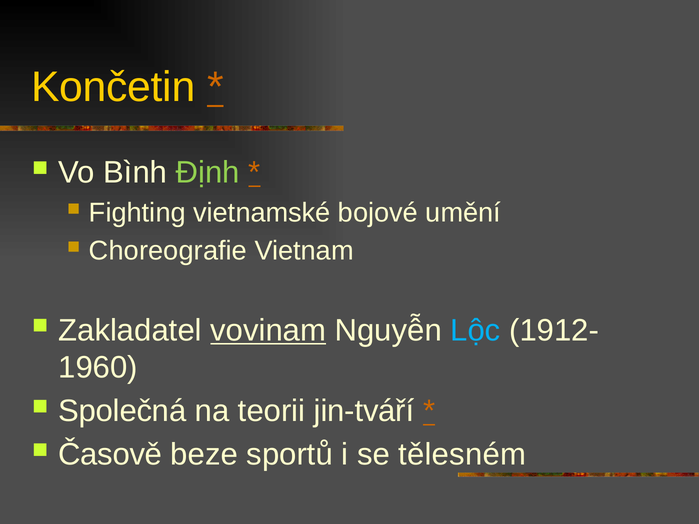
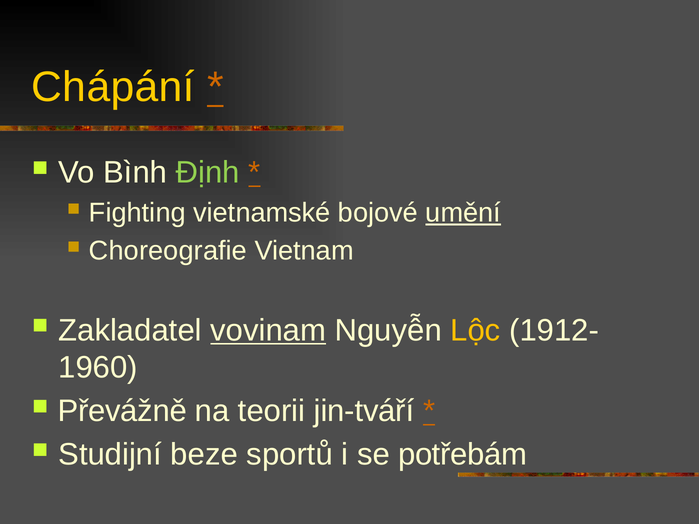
Končetin: Končetin -> Chápání
umění underline: none -> present
Lộc colour: light blue -> yellow
Společná: Společná -> Převážně
Časově: Časově -> Studijní
tělesném: tělesném -> potřebám
